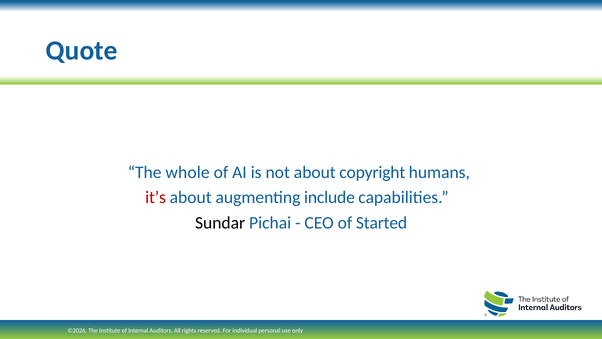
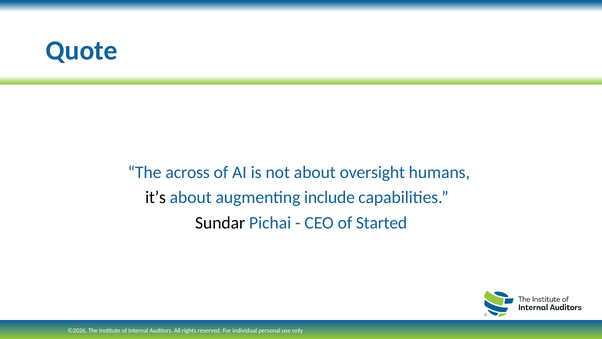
whole: whole -> across
copyright: copyright -> oversight
it’s colour: red -> black
